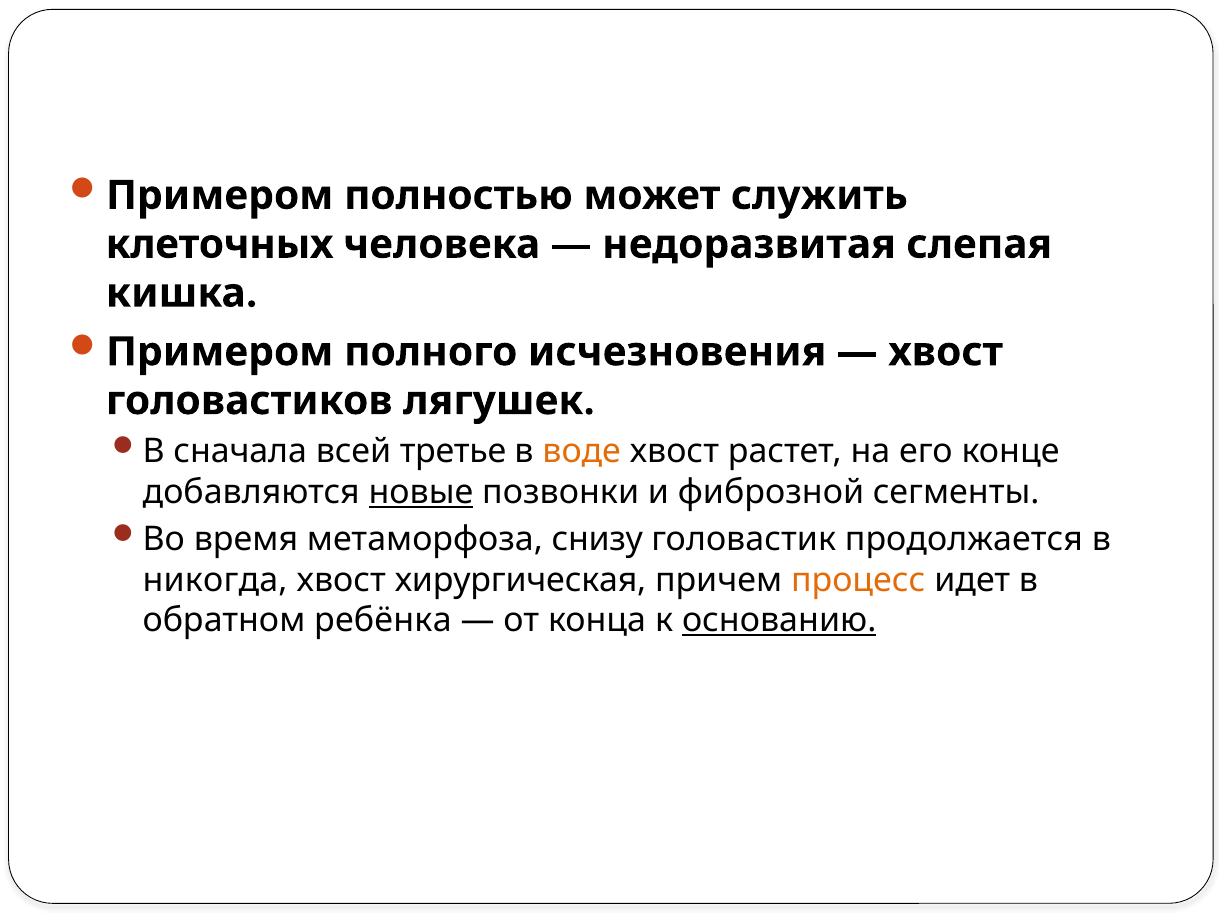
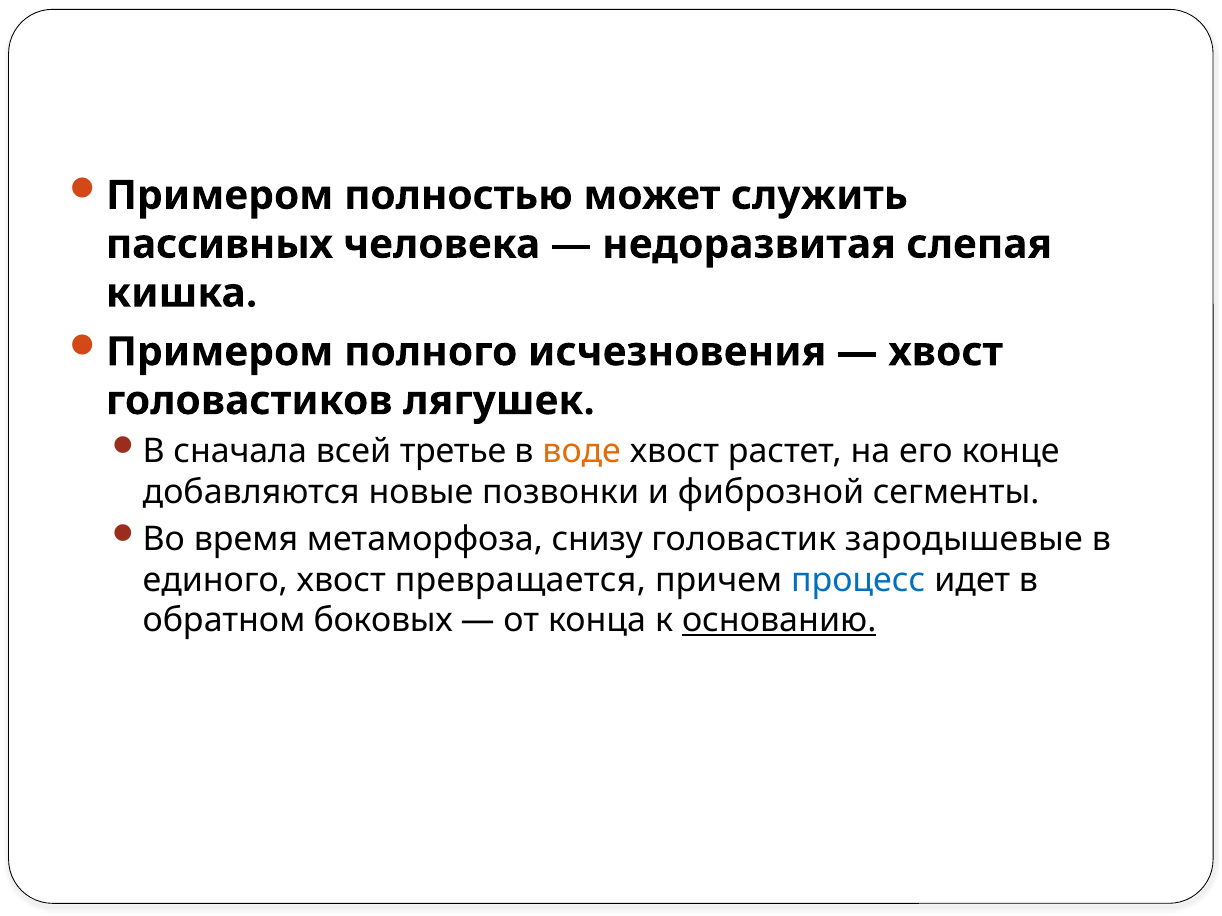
клеточных: клеточных -> пассивных
новые underline: present -> none
продолжается: продолжается -> зародышевые
никогда: никогда -> единого
хирургическая: хирургическая -> превращается
процесс colour: orange -> blue
ребёнка: ребёнка -> боковых
